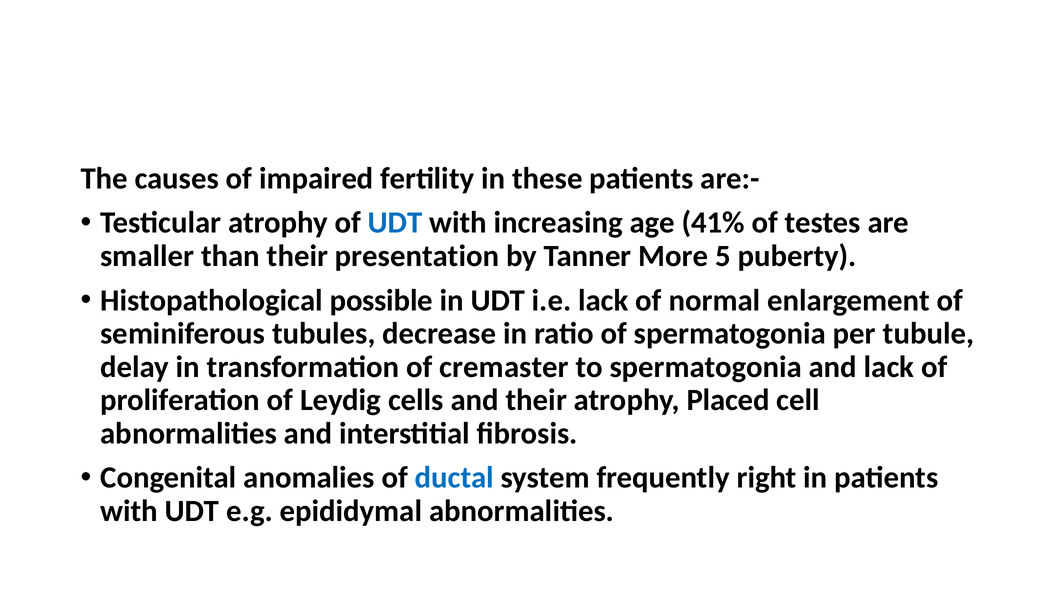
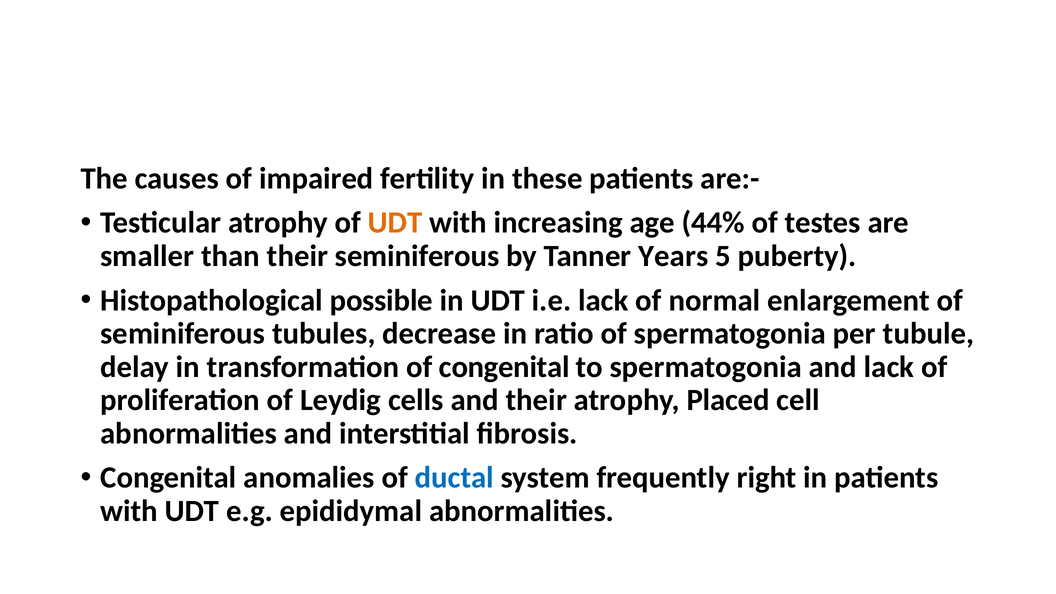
UDT at (395, 223) colour: blue -> orange
41%: 41% -> 44%
their presentation: presentation -> seminiferous
More: More -> Years
of cremaster: cremaster -> congenital
